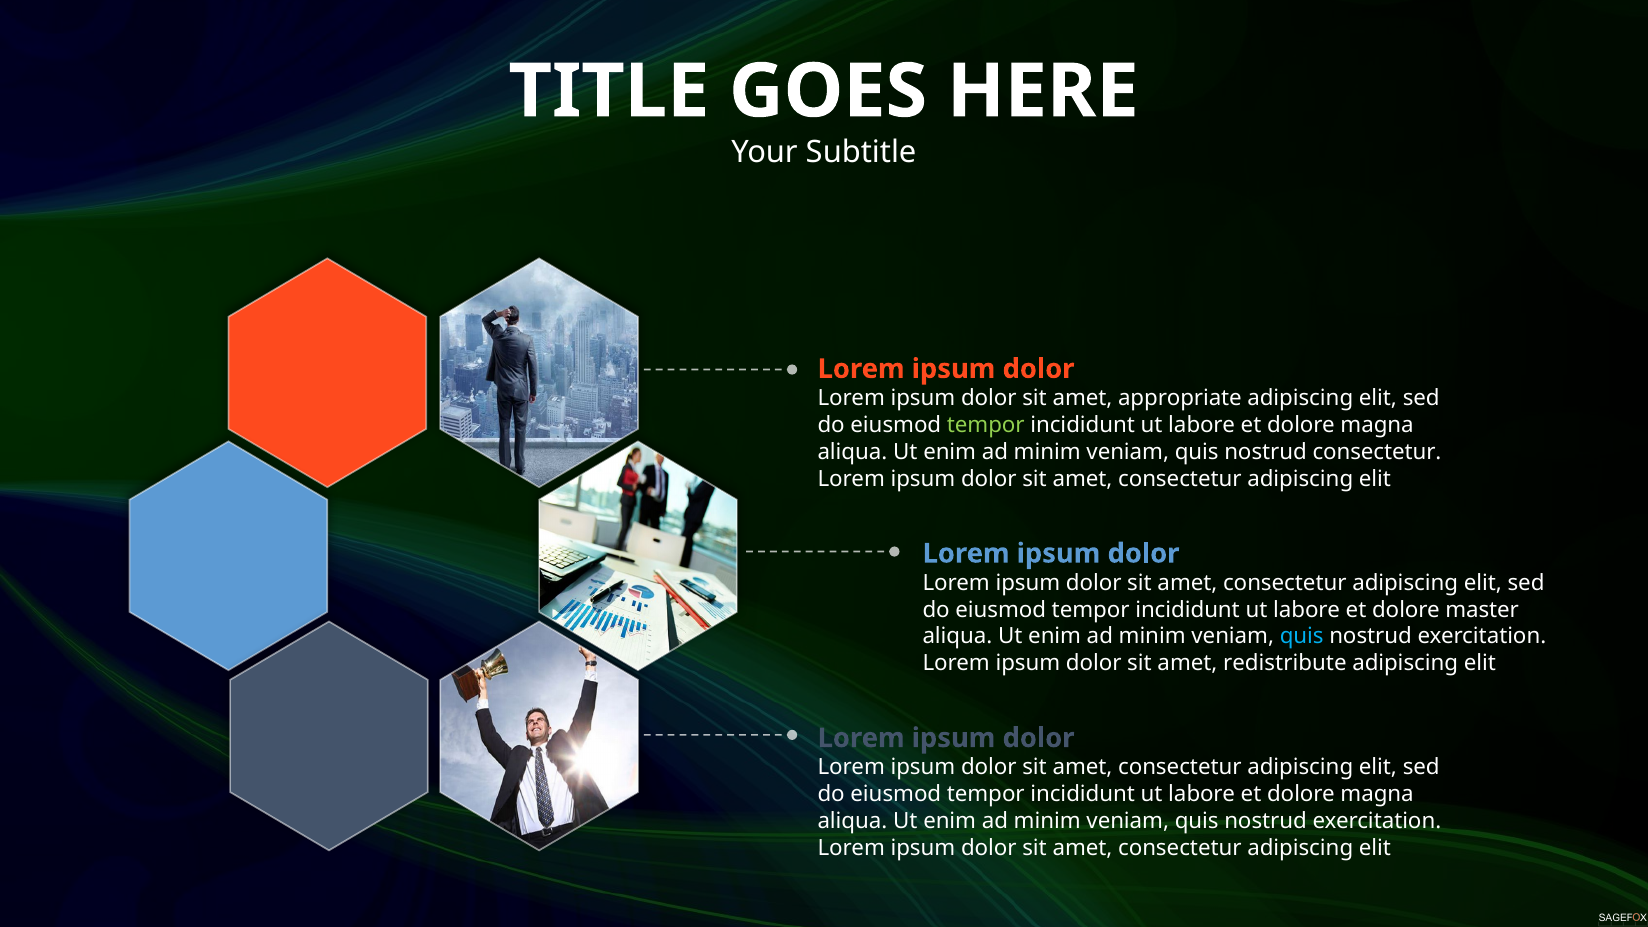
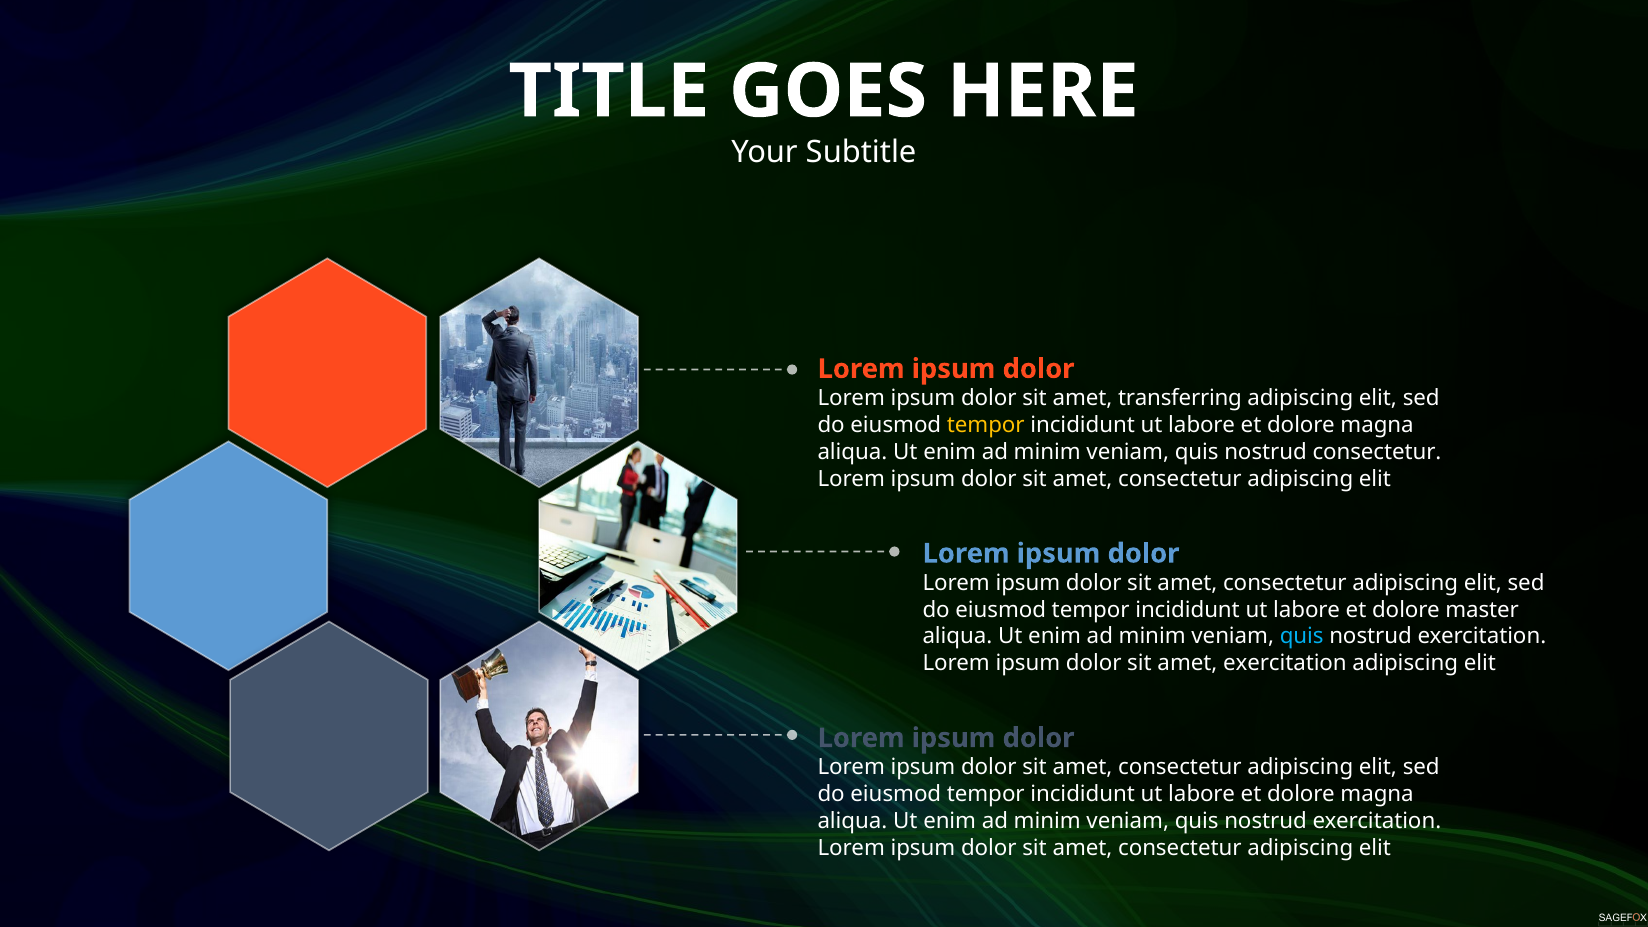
appropriate: appropriate -> transferring
tempor at (986, 425) colour: light green -> yellow
amet redistribute: redistribute -> exercitation
